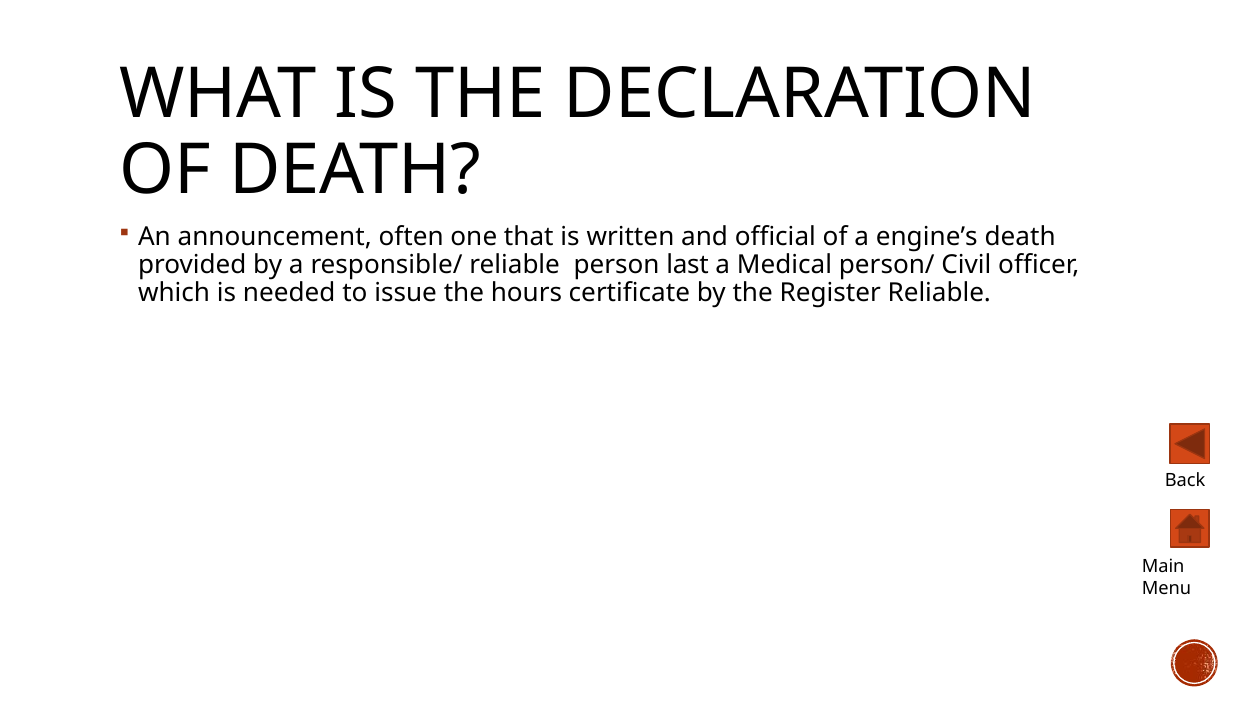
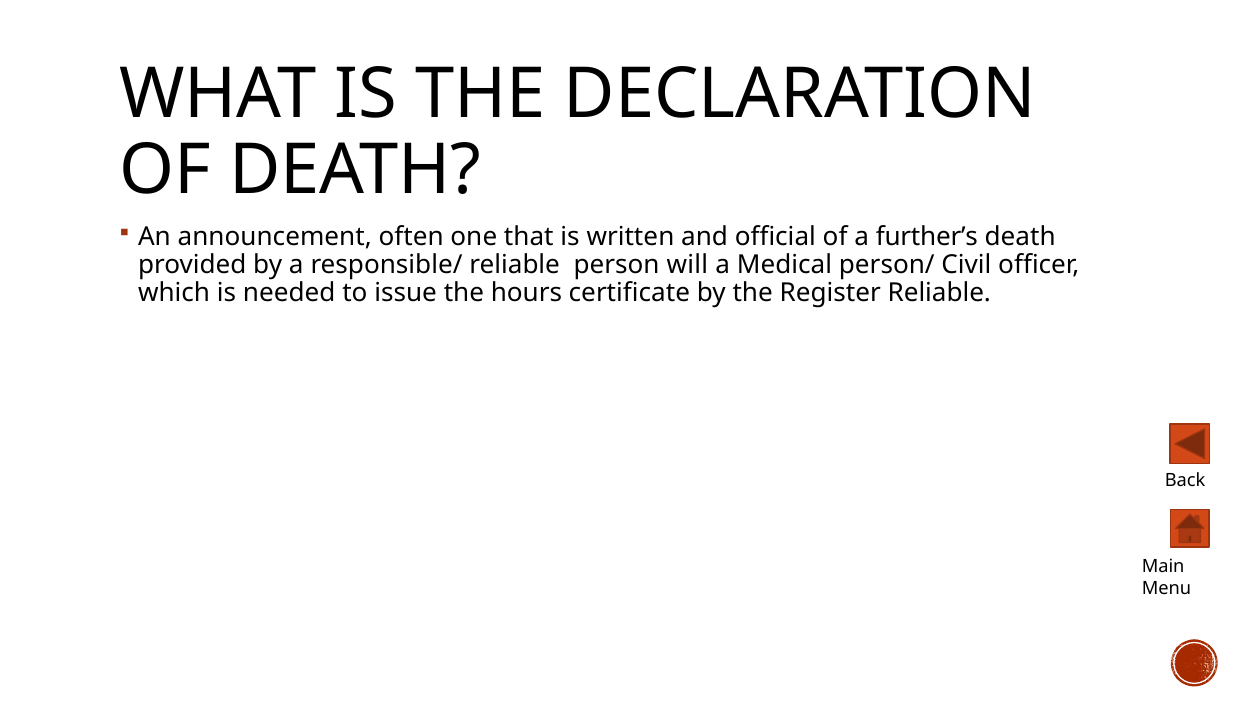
engine’s: engine’s -> further’s
last: last -> will
